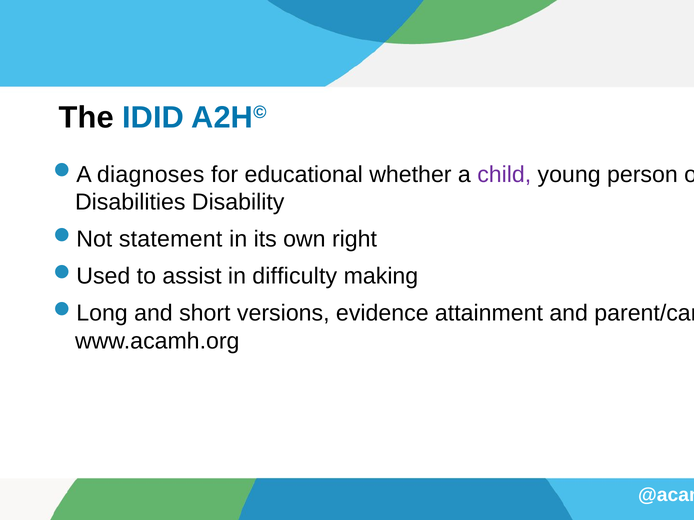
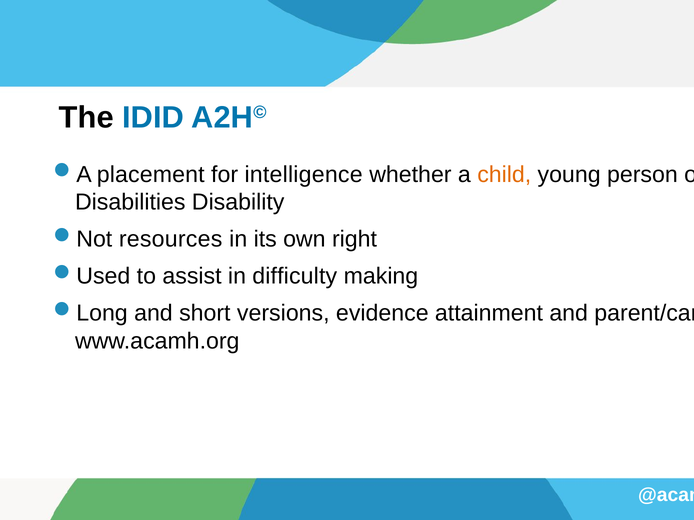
diagnoses: diagnoses -> placement
educational: educational -> intelligence
child colour: purple -> orange
statement: statement -> resources
